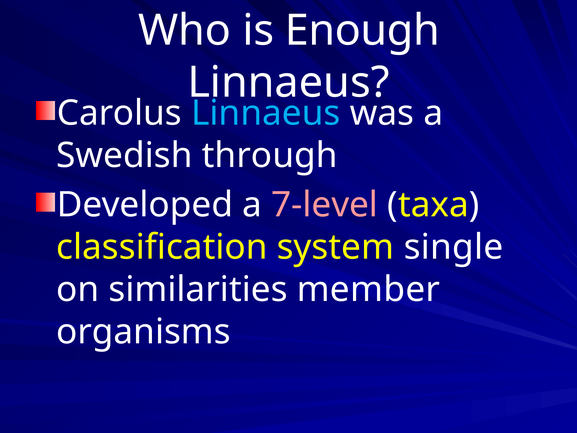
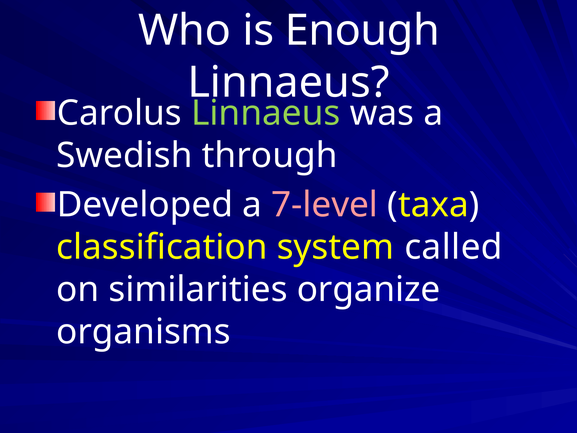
Linnaeus at (266, 113) colour: light blue -> light green
single: single -> called
member: member -> organize
